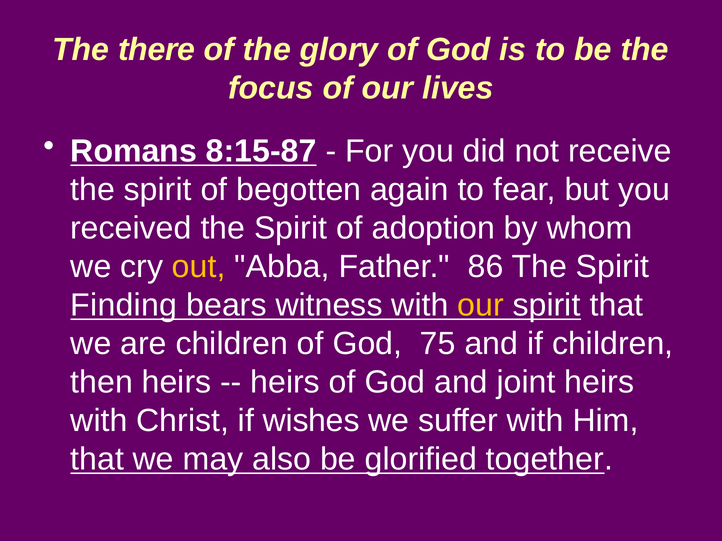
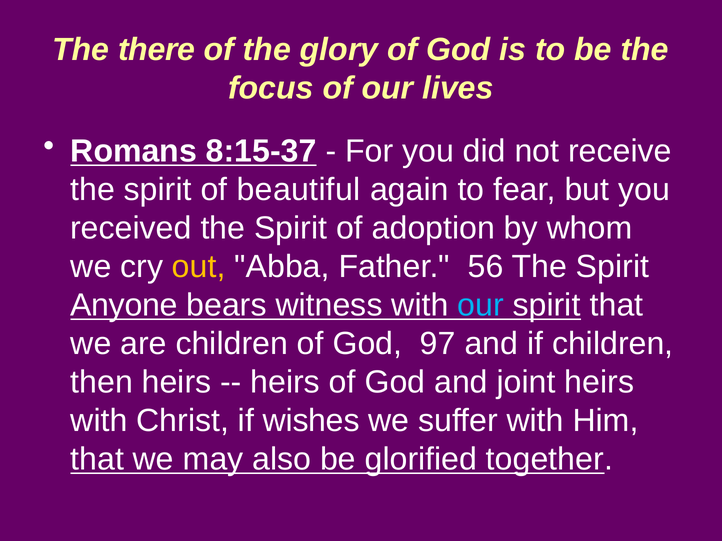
8:15-87: 8:15-87 -> 8:15-37
begotten: begotten -> beautiful
86: 86 -> 56
Finding: Finding -> Anyone
our at (481, 306) colour: yellow -> light blue
75: 75 -> 97
